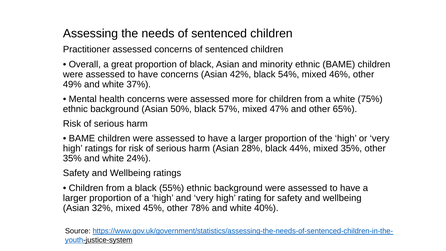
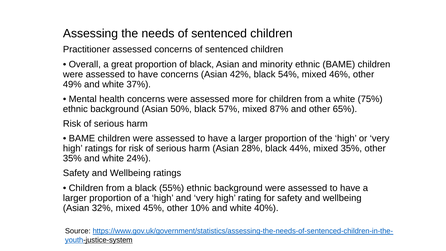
47%: 47% -> 87%
78%: 78% -> 10%
